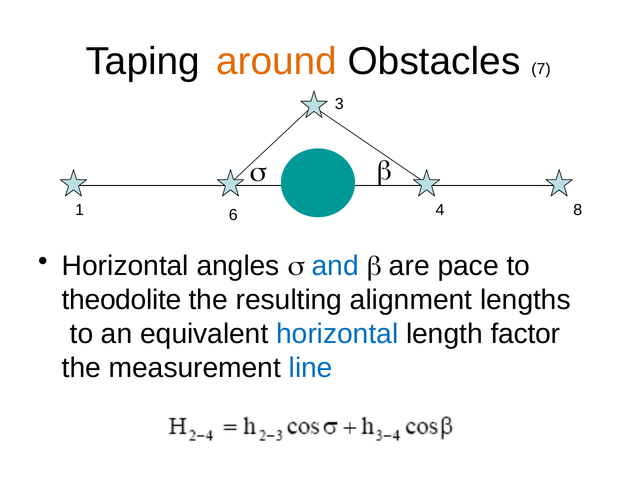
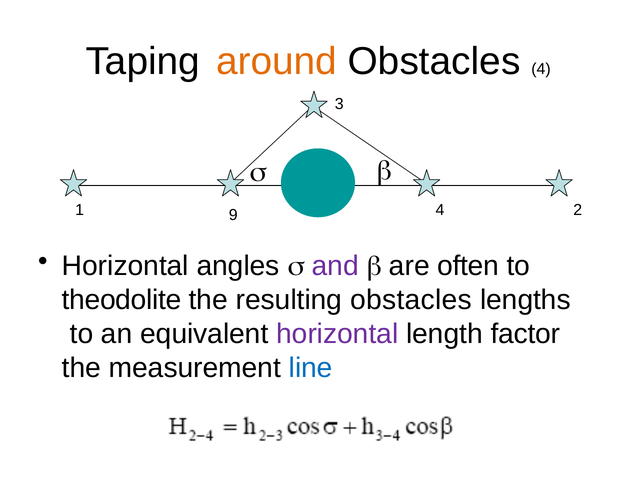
Obstacles 7: 7 -> 4
6: 6 -> 9
8: 8 -> 2
and colour: blue -> purple
pace: pace -> often
resulting alignment: alignment -> obstacles
horizontal at (337, 334) colour: blue -> purple
